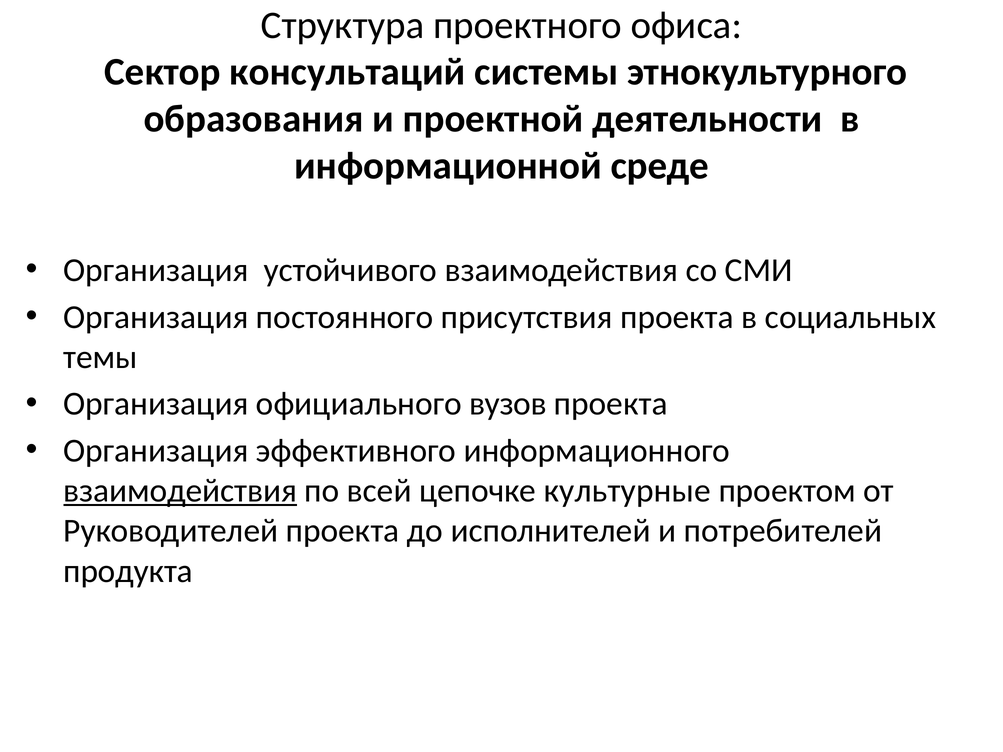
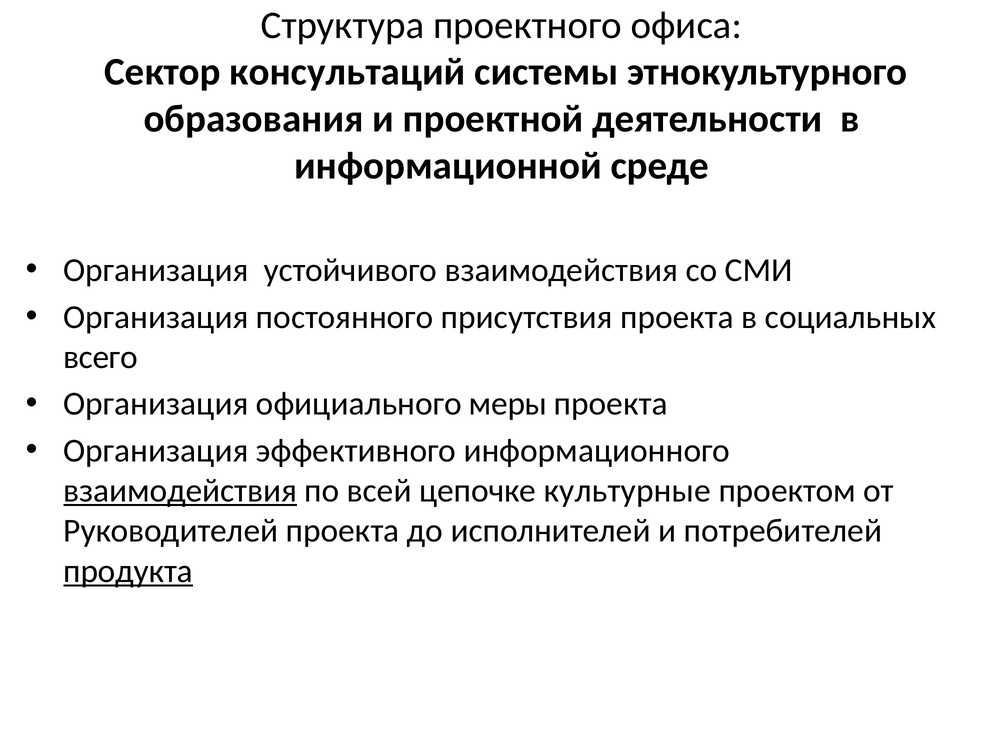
темы: темы -> всего
вузов: вузов -> меры
продукта underline: none -> present
